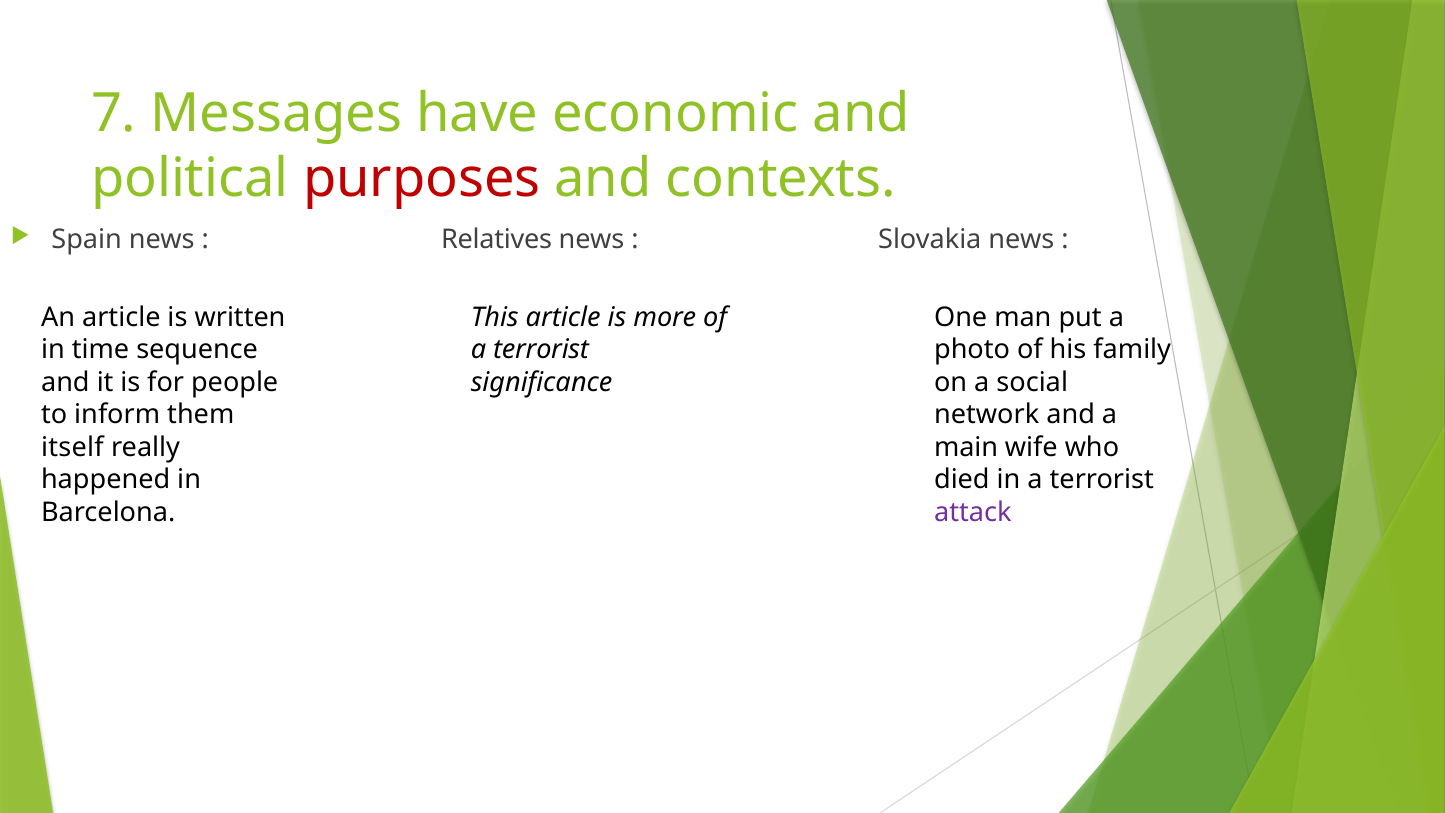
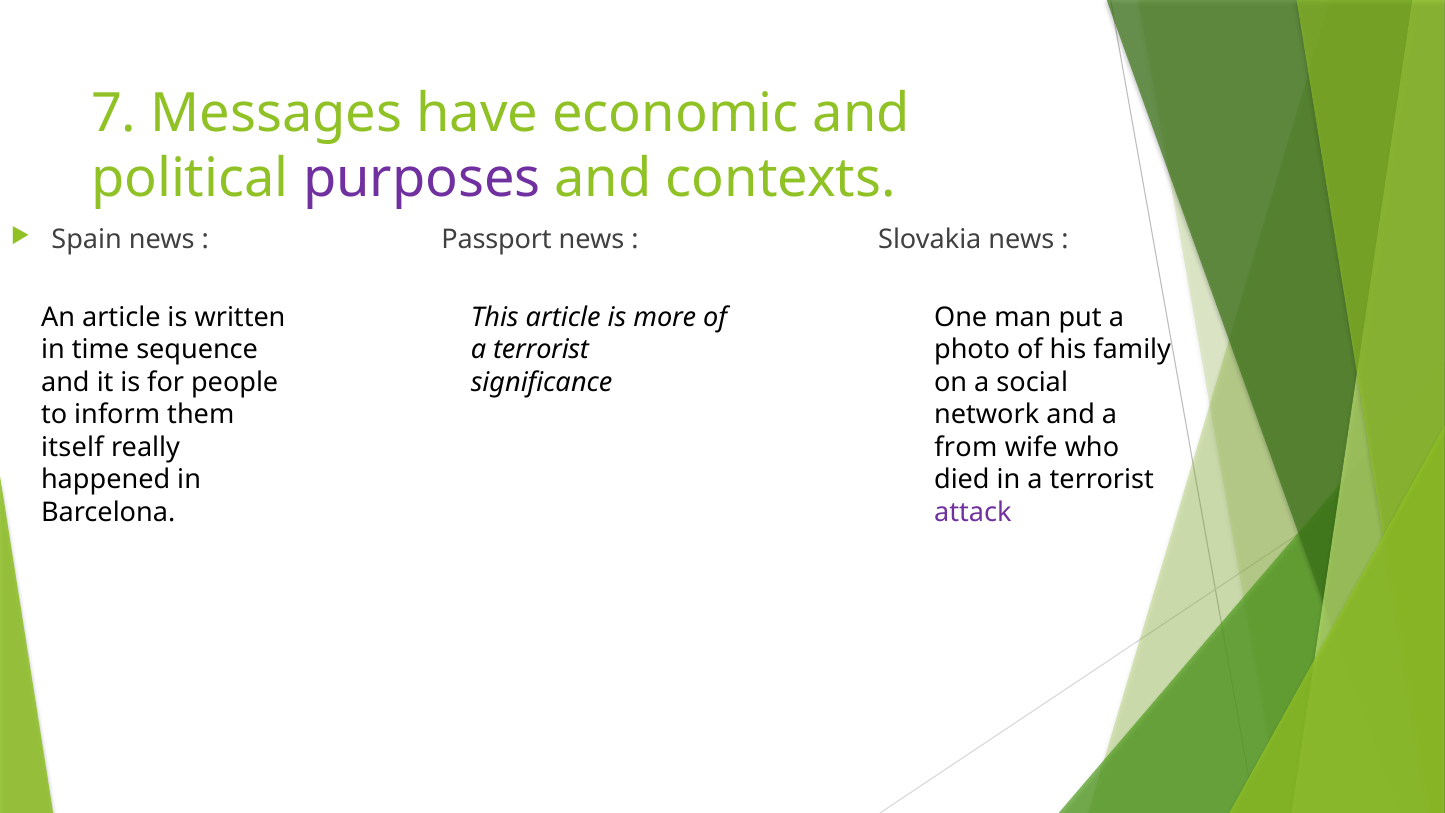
purposes colour: red -> purple
Relatives: Relatives -> Passport
main: main -> from
